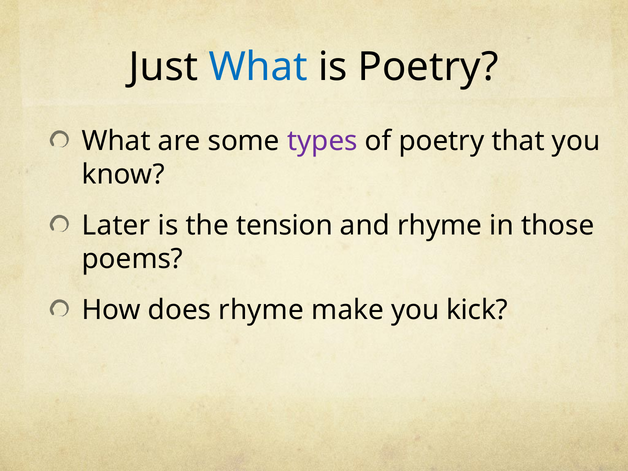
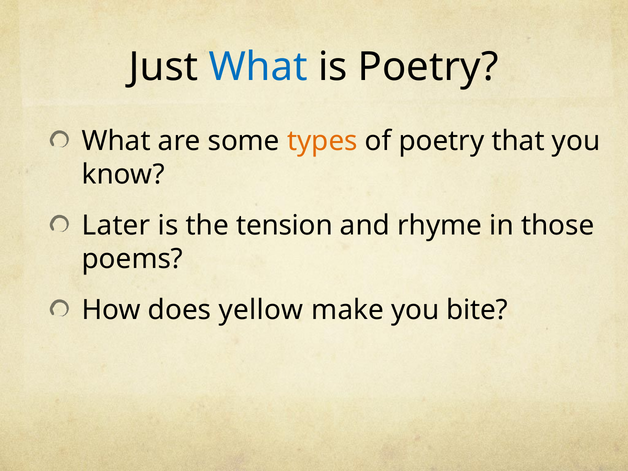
types colour: purple -> orange
does rhyme: rhyme -> yellow
kick: kick -> bite
